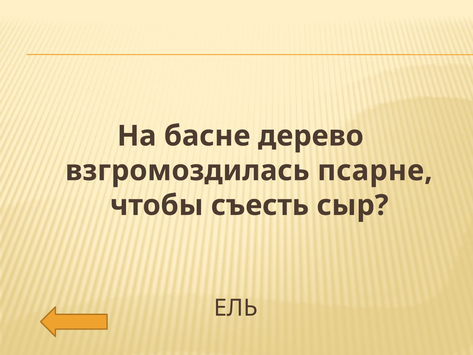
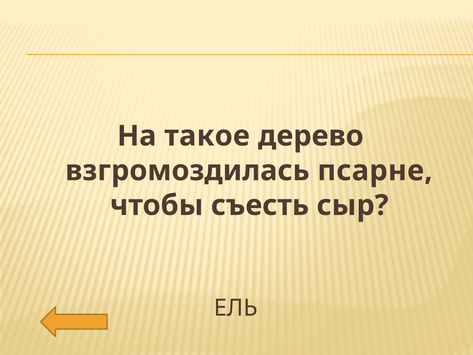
басне: басне -> такое
